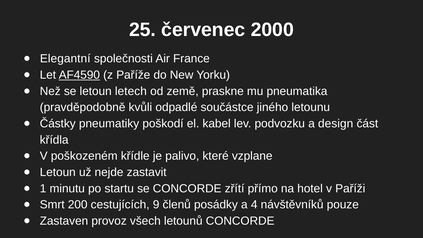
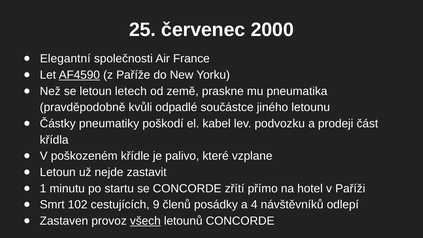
design: design -> prodeji
200: 200 -> 102
pouze: pouze -> odlepí
všech underline: none -> present
